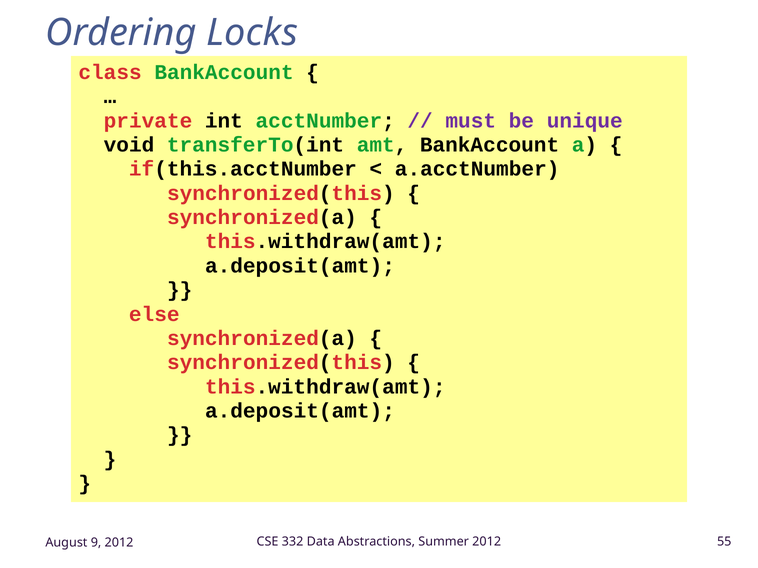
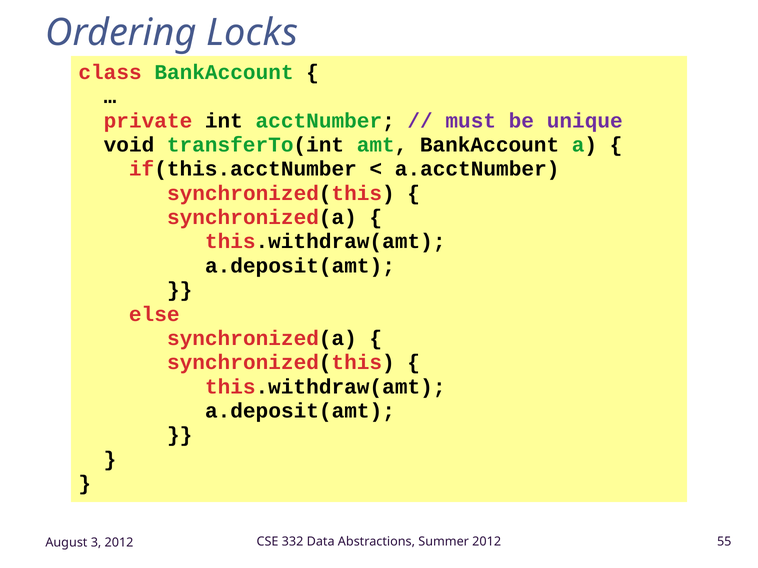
9: 9 -> 3
